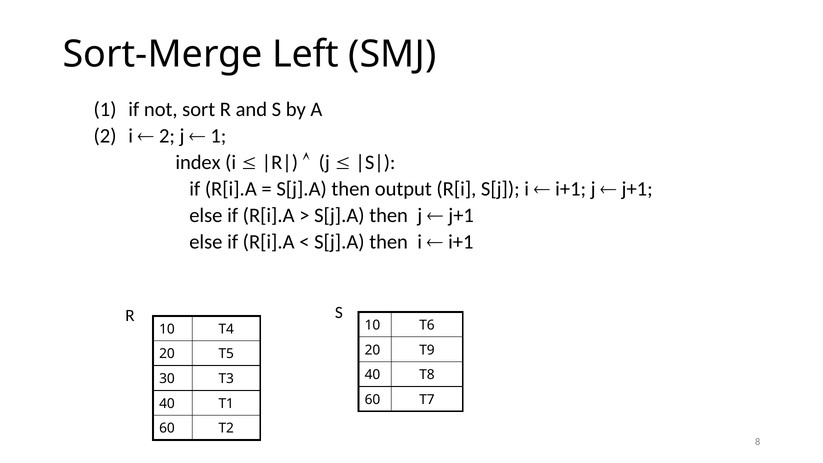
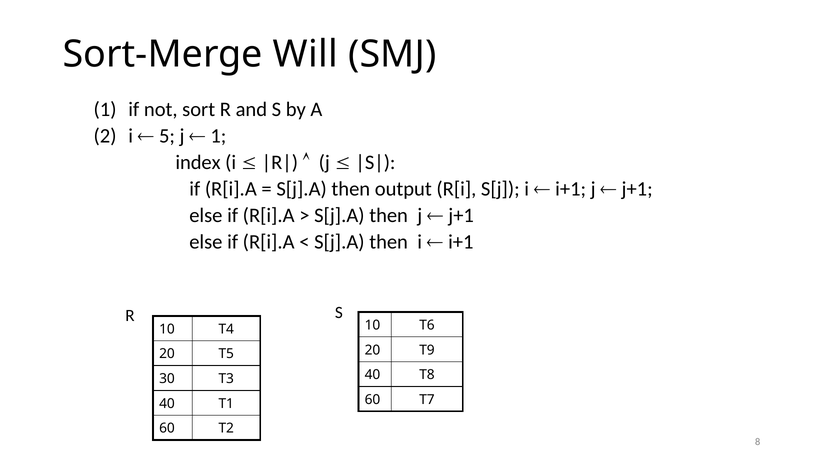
Left: Left -> Will
2 at (167, 136): 2 -> 5
